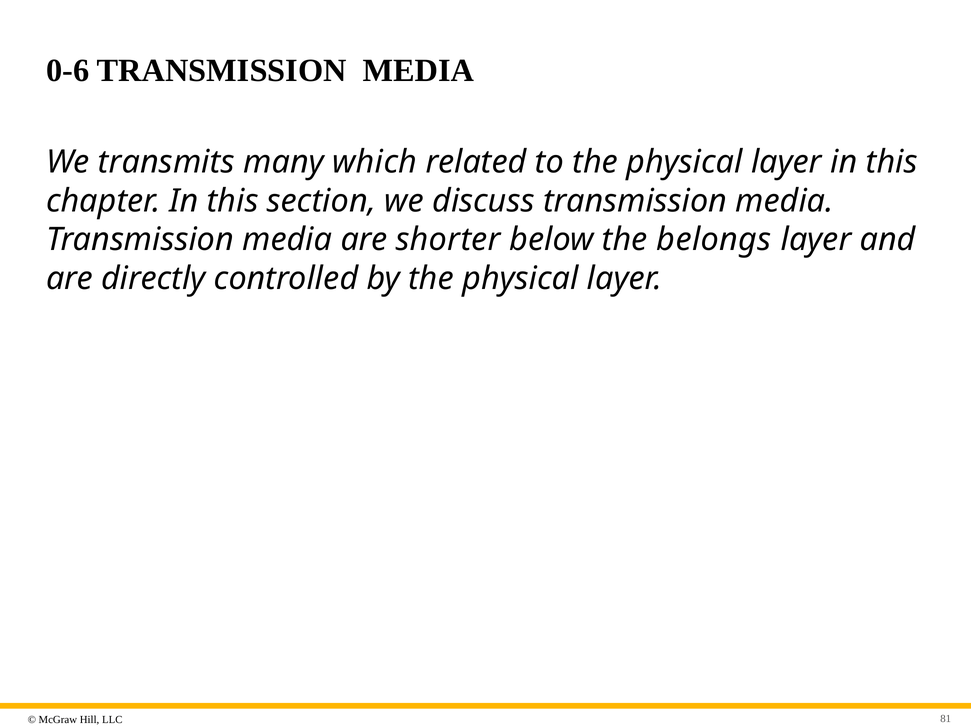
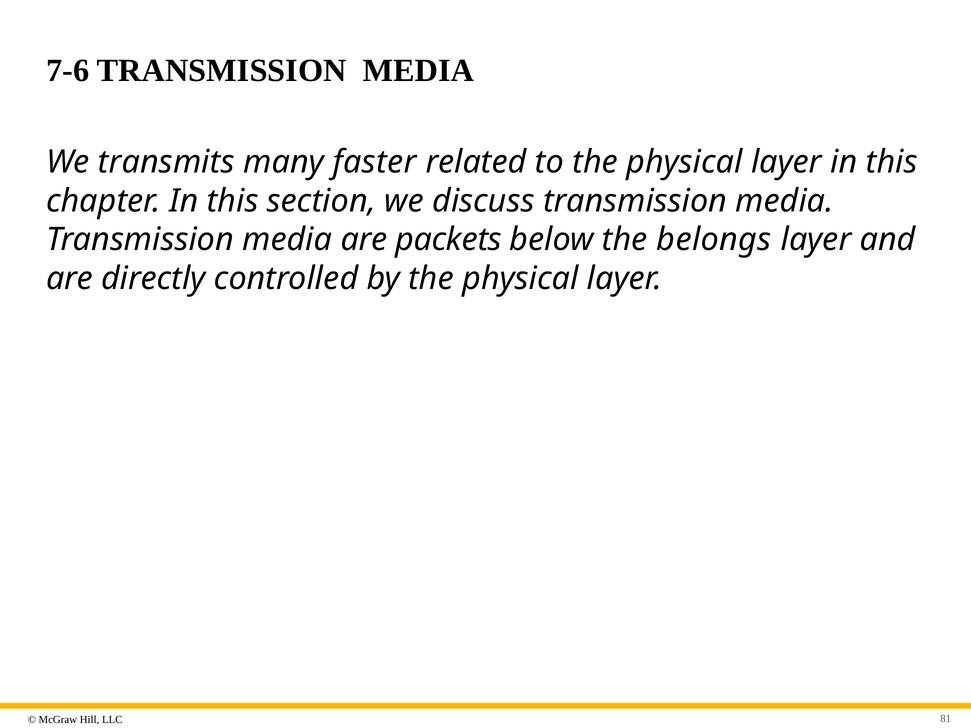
0-6: 0-6 -> 7-6
which: which -> faster
shorter: shorter -> packets
